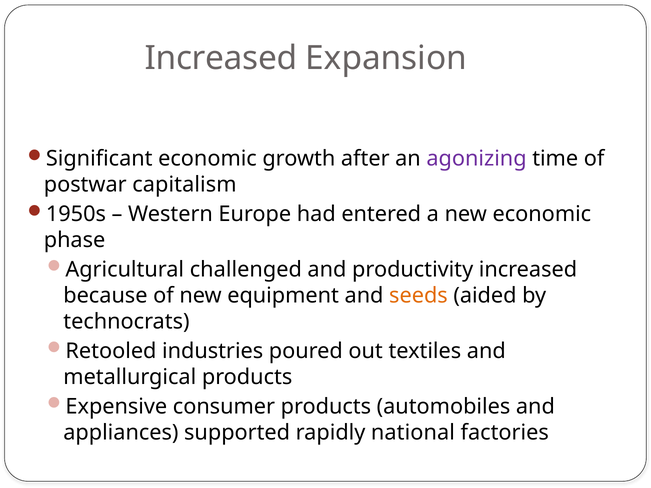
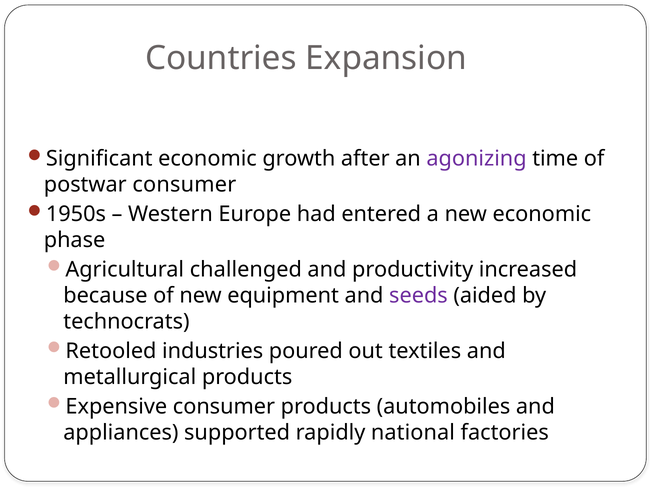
Increased at (221, 58): Increased -> Countries
postwar capitalism: capitalism -> consumer
seeds colour: orange -> purple
